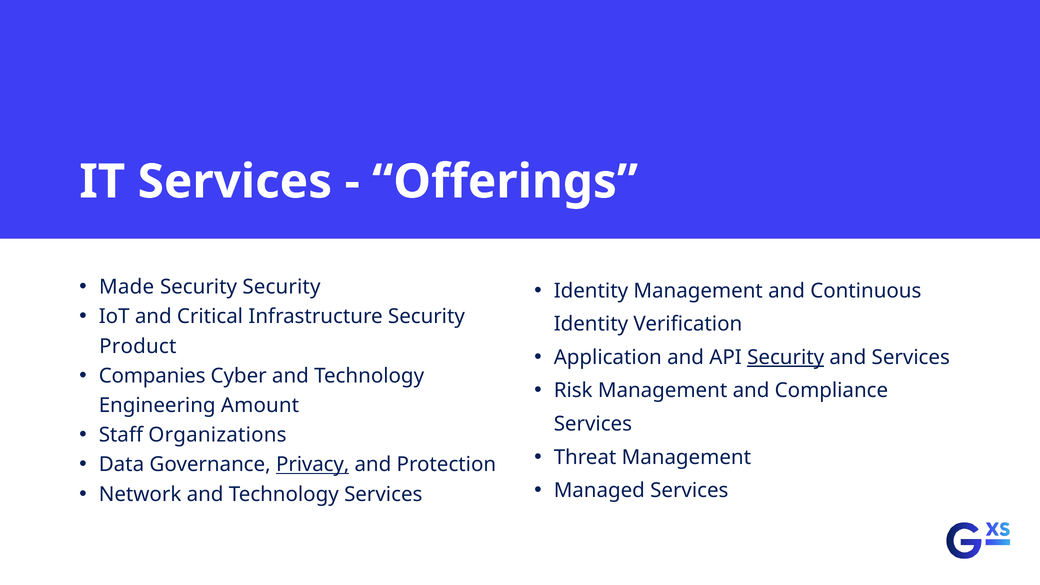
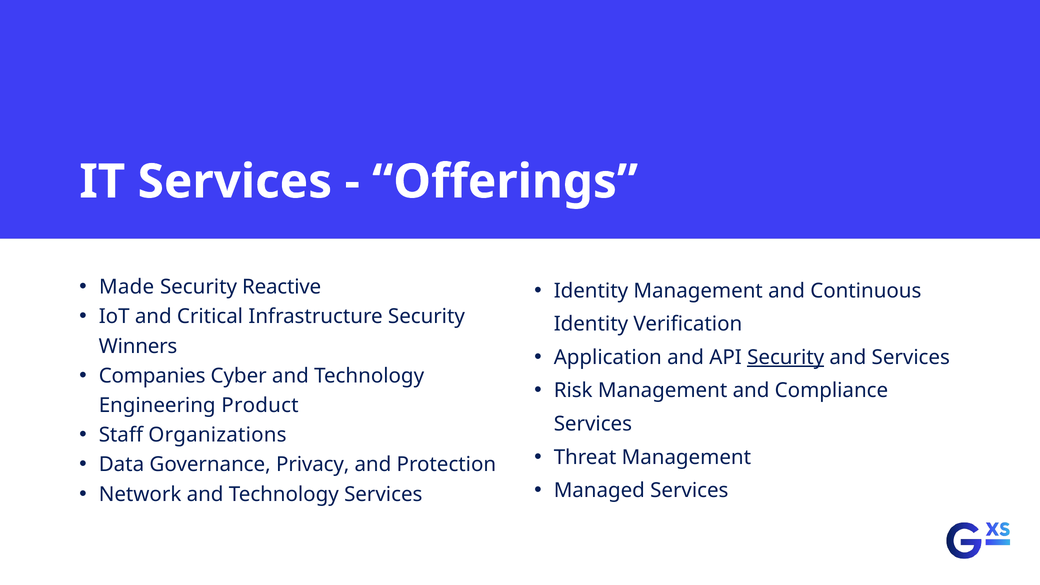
Security Security: Security -> Reactive
Product: Product -> Winners
Amount: Amount -> Product
Privacy underline: present -> none
